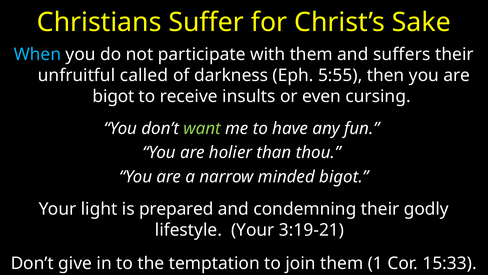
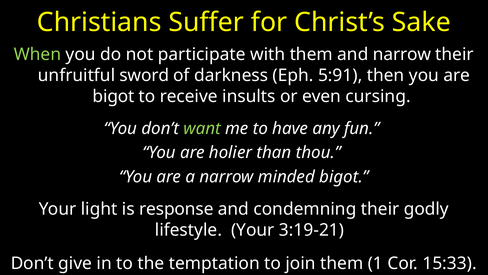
When colour: light blue -> light green
and suffers: suffers -> narrow
called: called -> sword
5:55: 5:55 -> 5:91
prepared: prepared -> response
